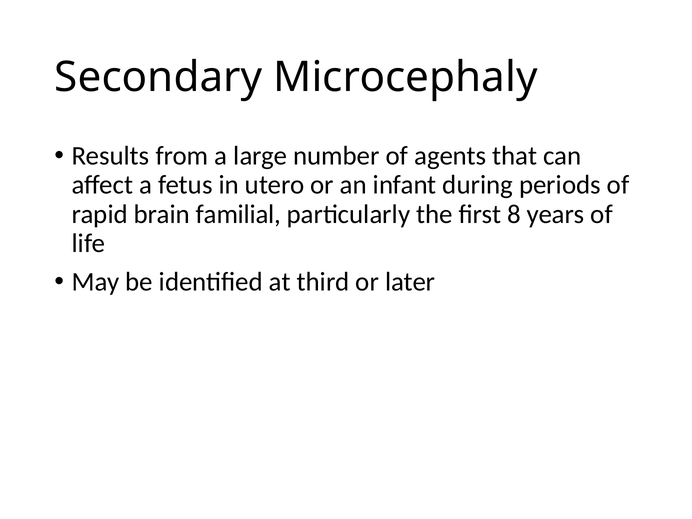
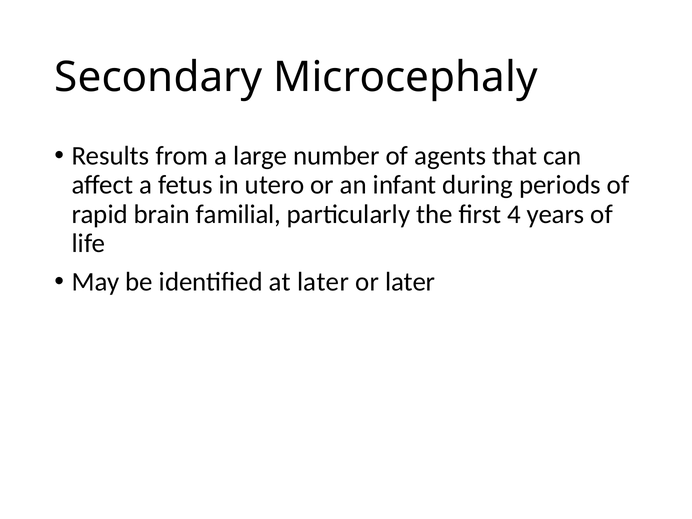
8: 8 -> 4
at third: third -> later
